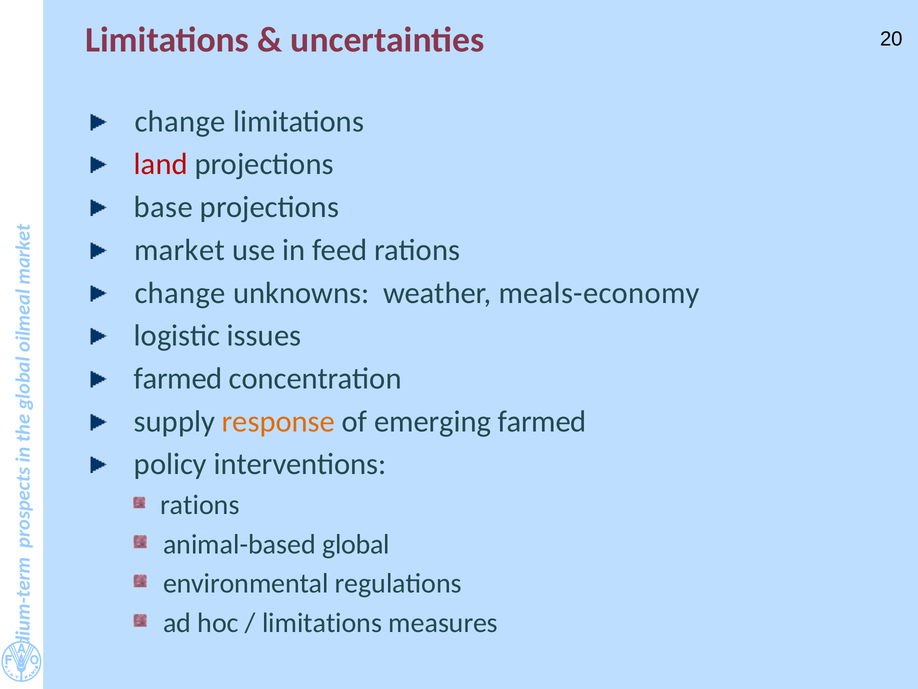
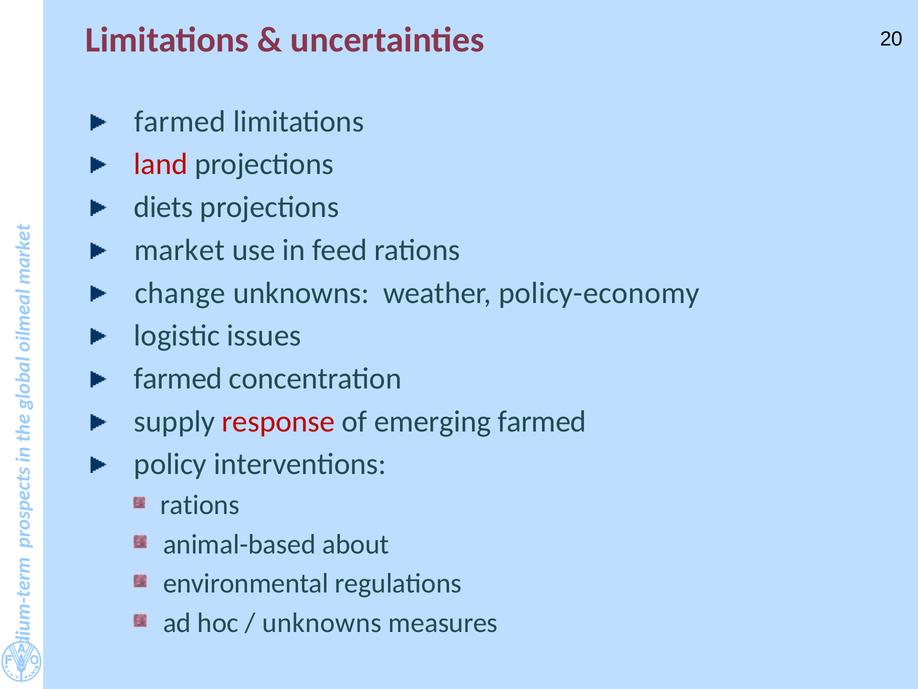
change at (180, 121): change -> farmed
base: base -> diets
meals-economy: meals-economy -> policy-economy
response colour: orange -> red
global: global -> about
limitations at (322, 622): limitations -> unknowns
